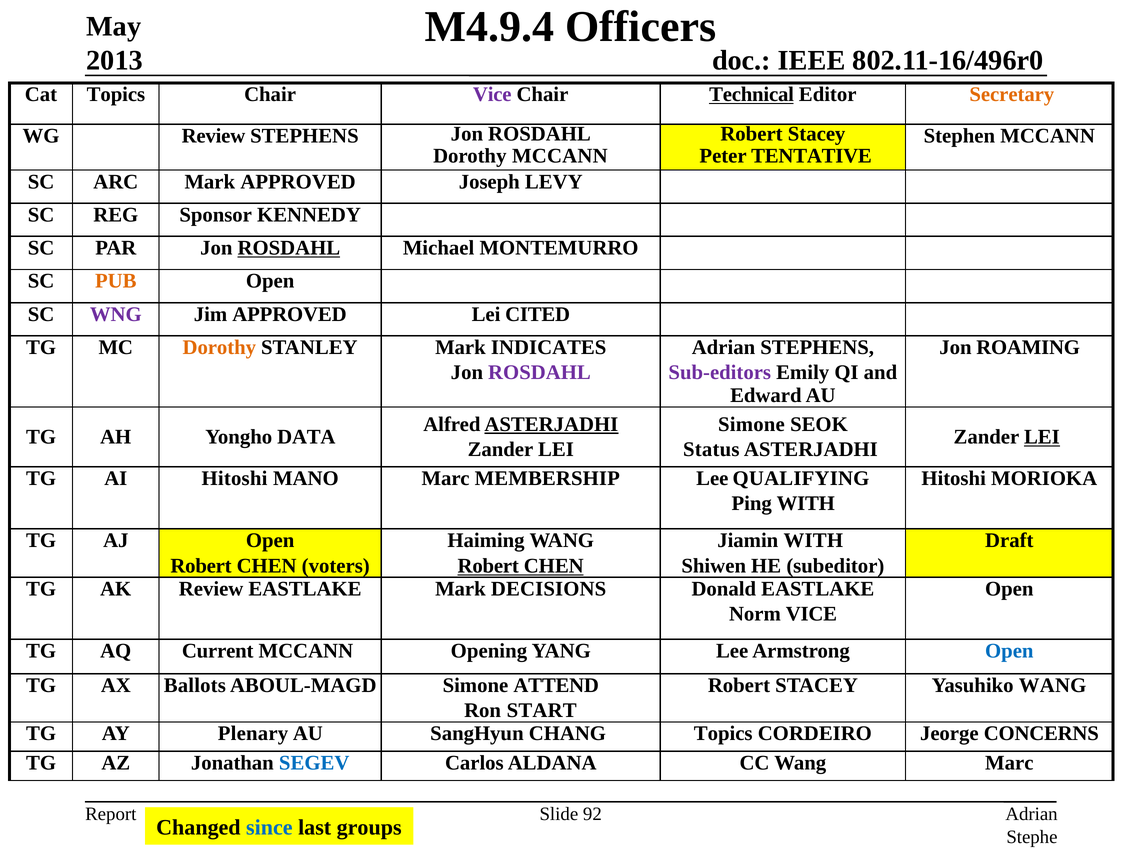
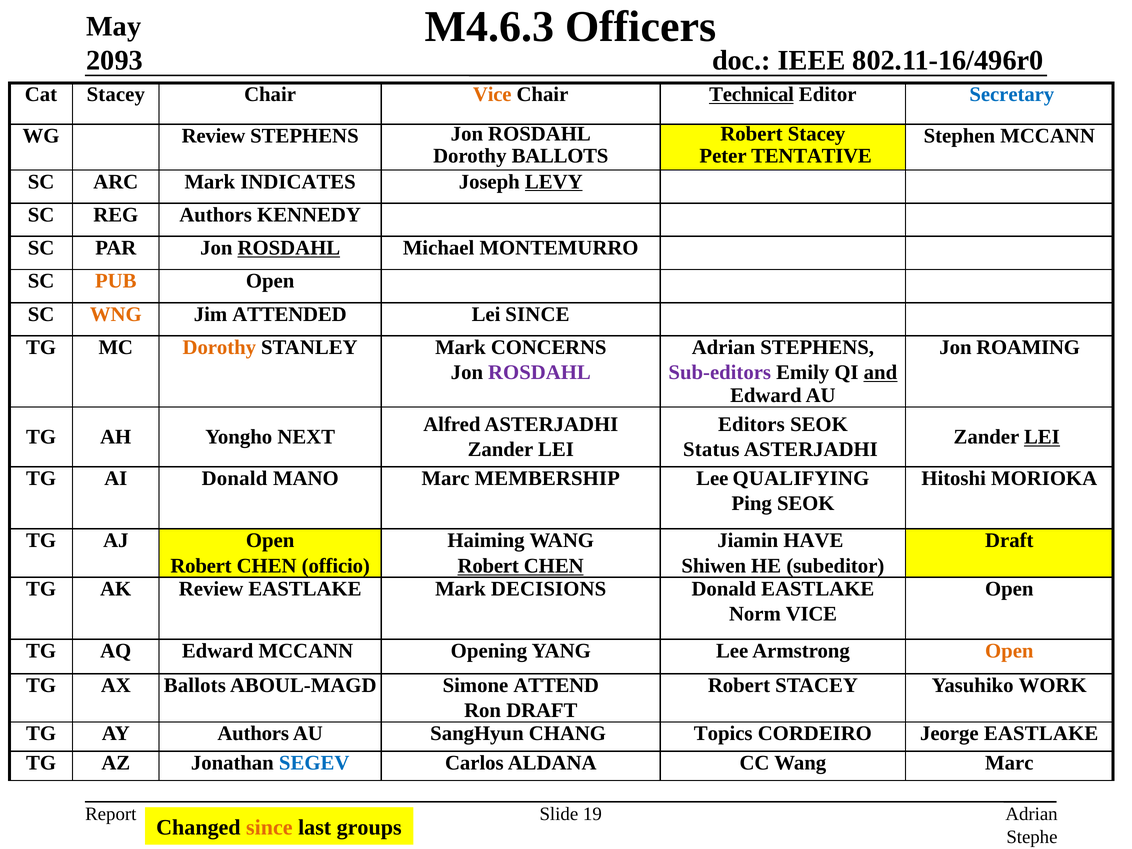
M4.9.4: M4.9.4 -> M4.6.3
2013: 2013 -> 2093
Cat Topics: Topics -> Stacey
Vice at (492, 94) colour: purple -> orange
Secretary colour: orange -> blue
Dorothy MCCANN: MCCANN -> BALLOTS
Mark APPROVED: APPROVED -> INDICATES
LEVY underline: none -> present
REG Sponsor: Sponsor -> Authors
WNG colour: purple -> orange
Jim APPROVED: APPROVED -> ATTENDED
Lei CITED: CITED -> SINCE
INDICATES: INDICATES -> CONCERNS
and underline: none -> present
ASTERJADHI at (551, 424) underline: present -> none
Simone at (751, 424): Simone -> Editors
DATA: DATA -> NEXT
AI Hitoshi: Hitoshi -> Donald
Ping WITH: WITH -> SEOK
Jiamin WITH: WITH -> HAVE
voters: voters -> officio
AQ Current: Current -> Edward
Open at (1009, 651) colour: blue -> orange
Yasuhiko WANG: WANG -> WORK
Ron START: START -> DRAFT
AY Plenary: Plenary -> Authors
Jeorge CONCERNS: CONCERNS -> EASTLAKE
92: 92 -> 19
since at (269, 827) colour: blue -> orange
